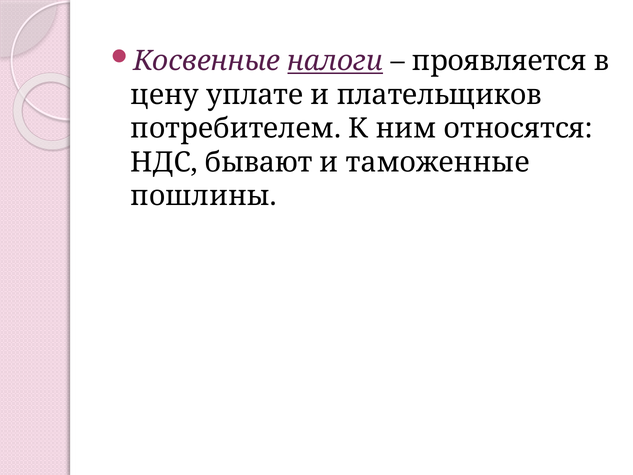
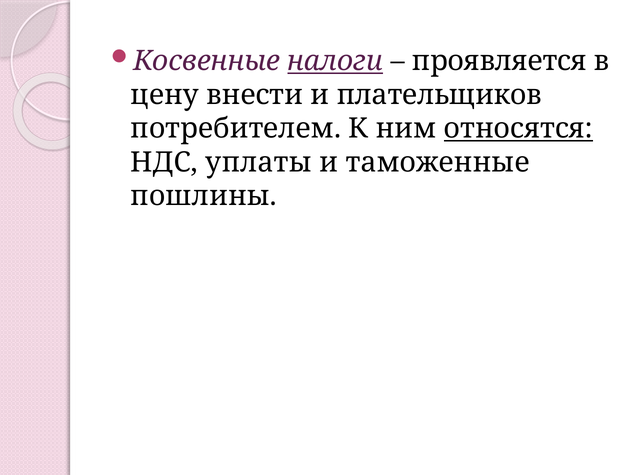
уплате: уплате -> внести
относятся underline: none -> present
бывают: бывают -> уплаты
